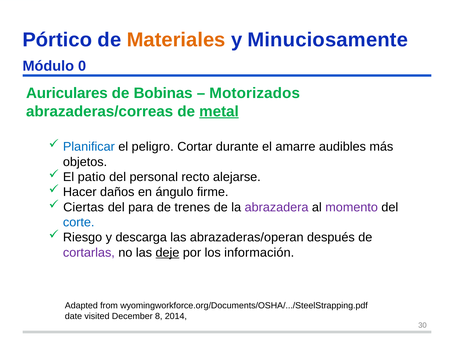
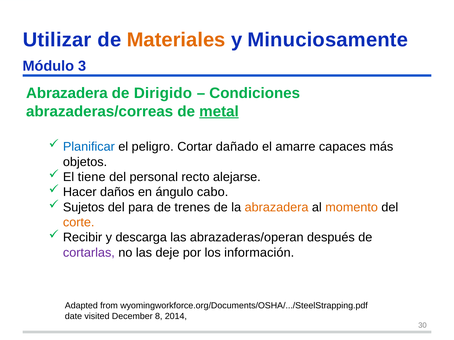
Pórtico: Pórtico -> Utilizar
0: 0 -> 3
Auriculares at (67, 93): Auriculares -> Abrazadera
Bobinas: Bobinas -> Dirigido
Motorizados: Motorizados -> Condiciones
durante: durante -> dañado
audibles: audibles -> capaces
patio: patio -> tiene
firme: firme -> cabo
Ciertas: Ciertas -> Sujetos
abrazadera at (277, 208) colour: purple -> orange
momento colour: purple -> orange
corte colour: blue -> orange
Riesgo: Riesgo -> Recibir
deje underline: present -> none
